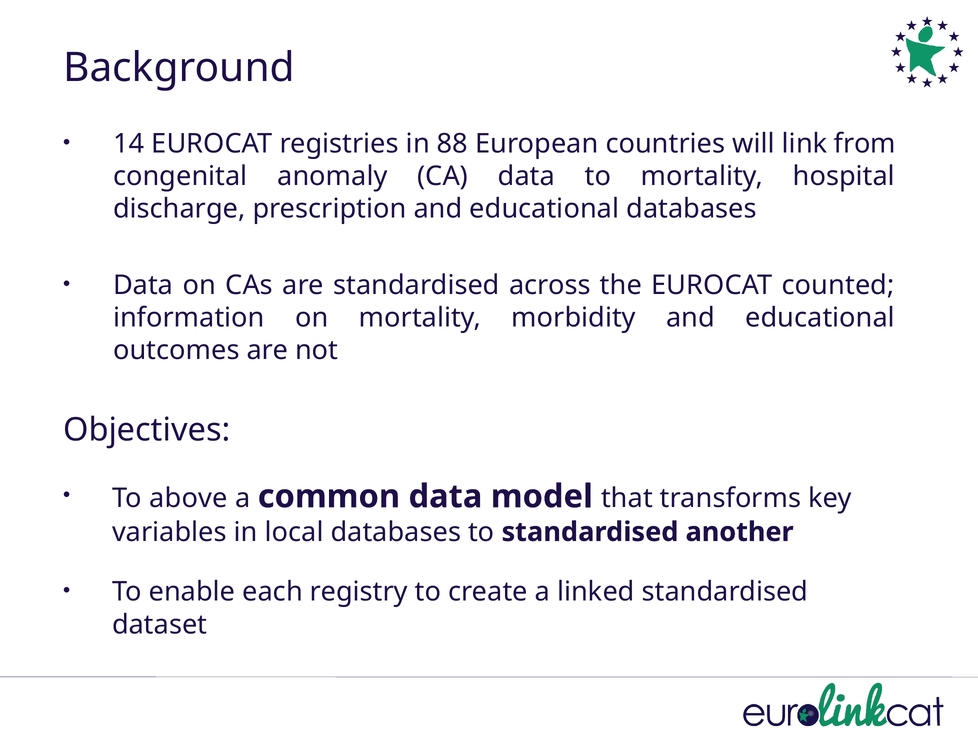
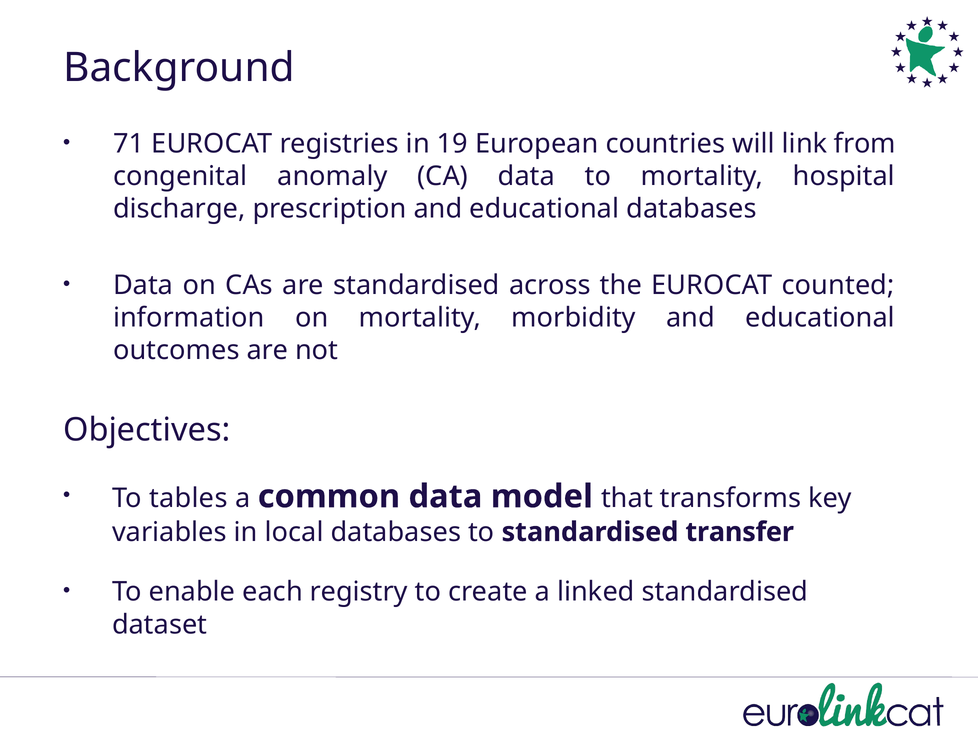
14: 14 -> 71
88: 88 -> 19
above: above -> tables
another: another -> transfer
